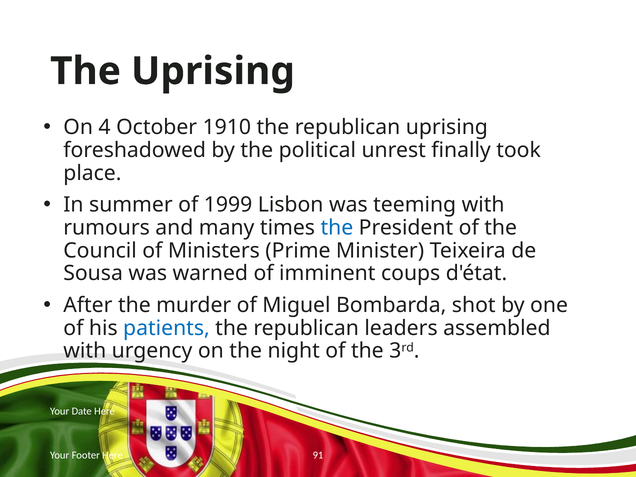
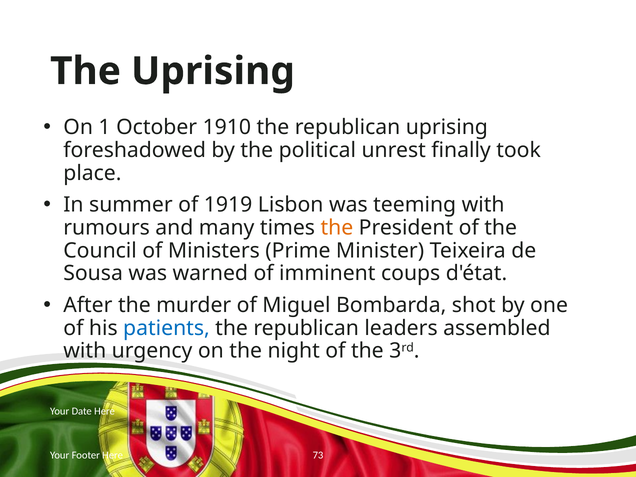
4: 4 -> 1
1999: 1999 -> 1919
the at (337, 228) colour: blue -> orange
91: 91 -> 73
